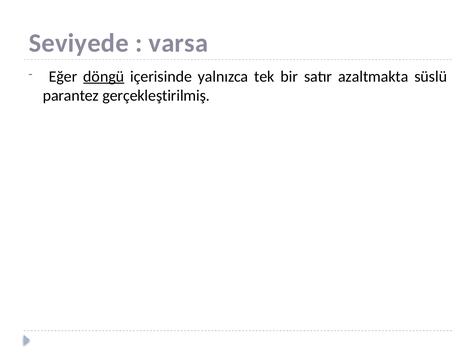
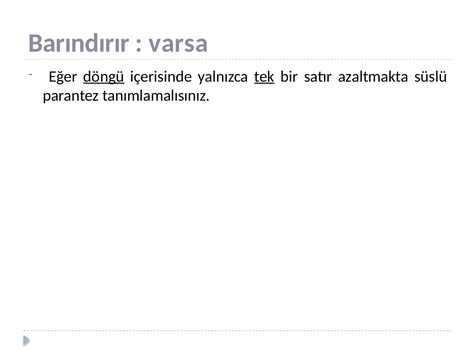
Seviyede: Seviyede -> Barındırır
tek underline: none -> present
gerçekleştirilmiş: gerçekleştirilmiş -> tanımlamalısınız
